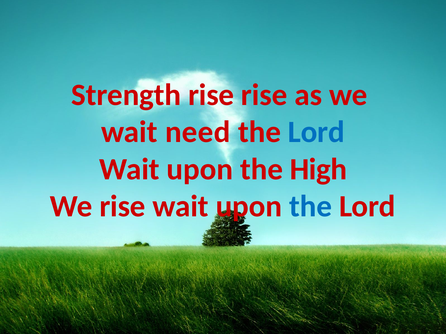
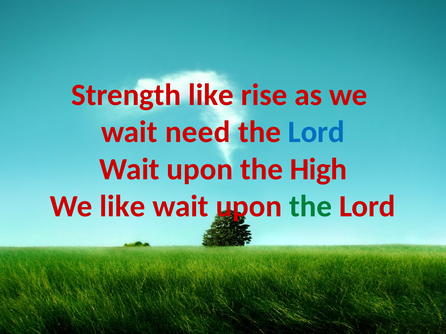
Strength rise: rise -> like
We rise: rise -> like
the at (311, 207) colour: blue -> green
